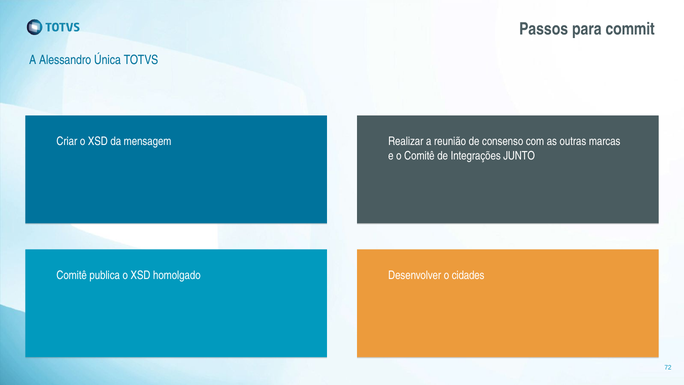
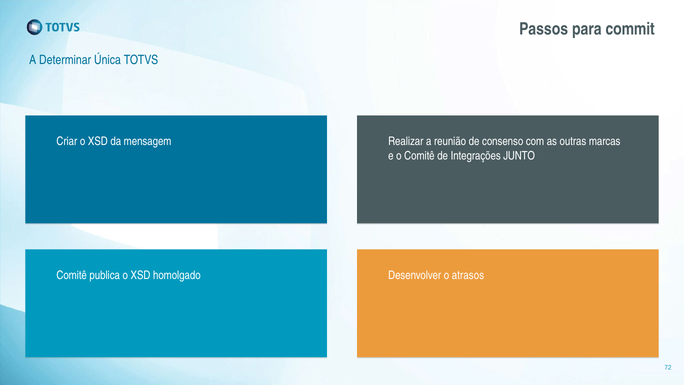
Alessandro: Alessandro -> Determinar
cidades: cidades -> atrasos
